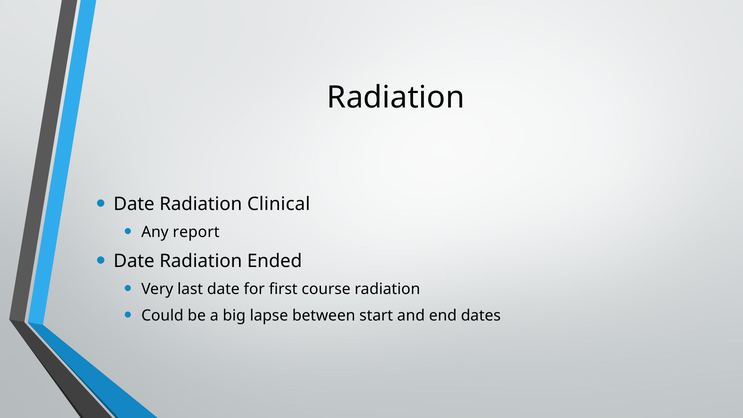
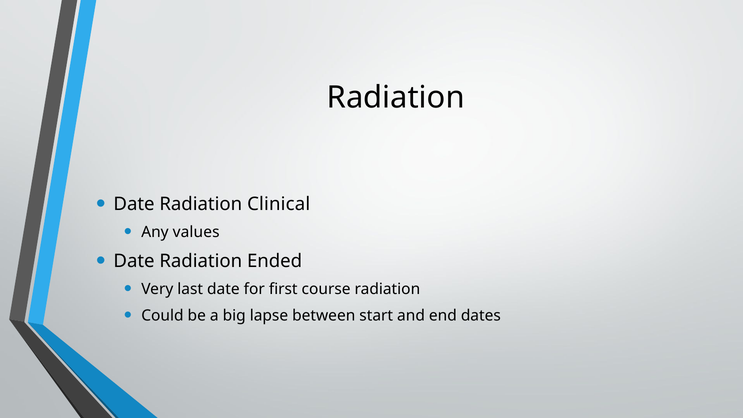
report: report -> values
